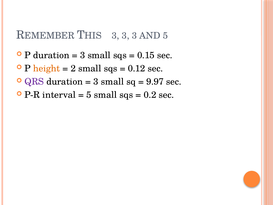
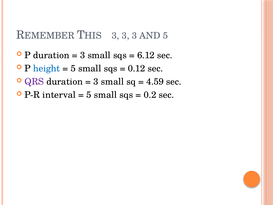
0.15: 0.15 -> 6.12
height colour: orange -> blue
2 at (73, 68): 2 -> 5
9.97: 9.97 -> 4.59
